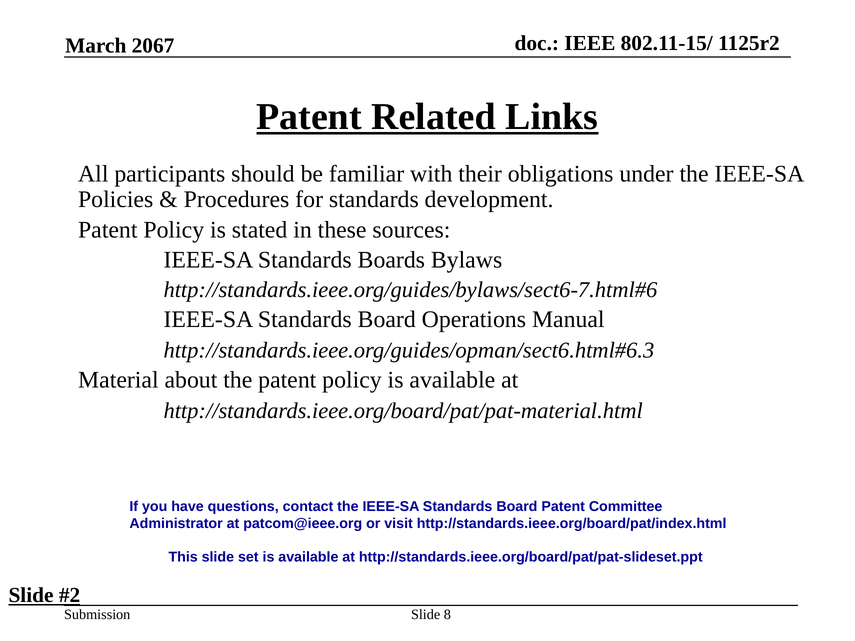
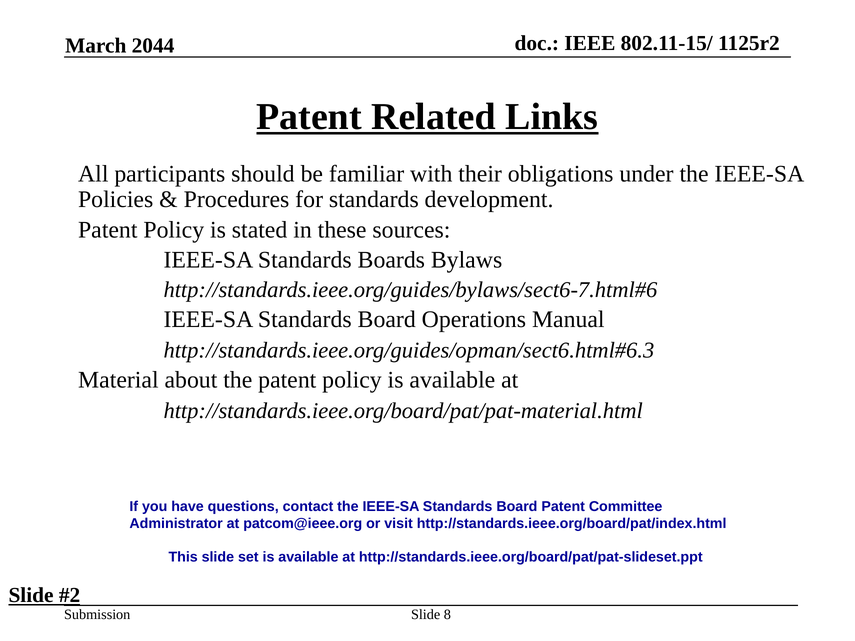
2067: 2067 -> 2044
